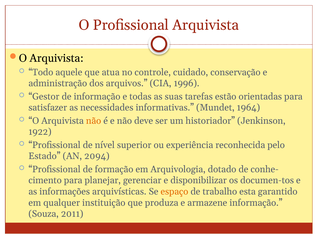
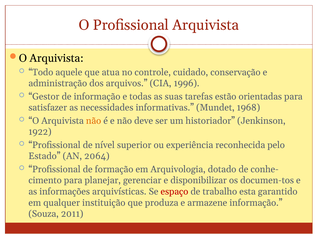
1964: 1964 -> 1968
2094: 2094 -> 2064
espaço colour: orange -> red
